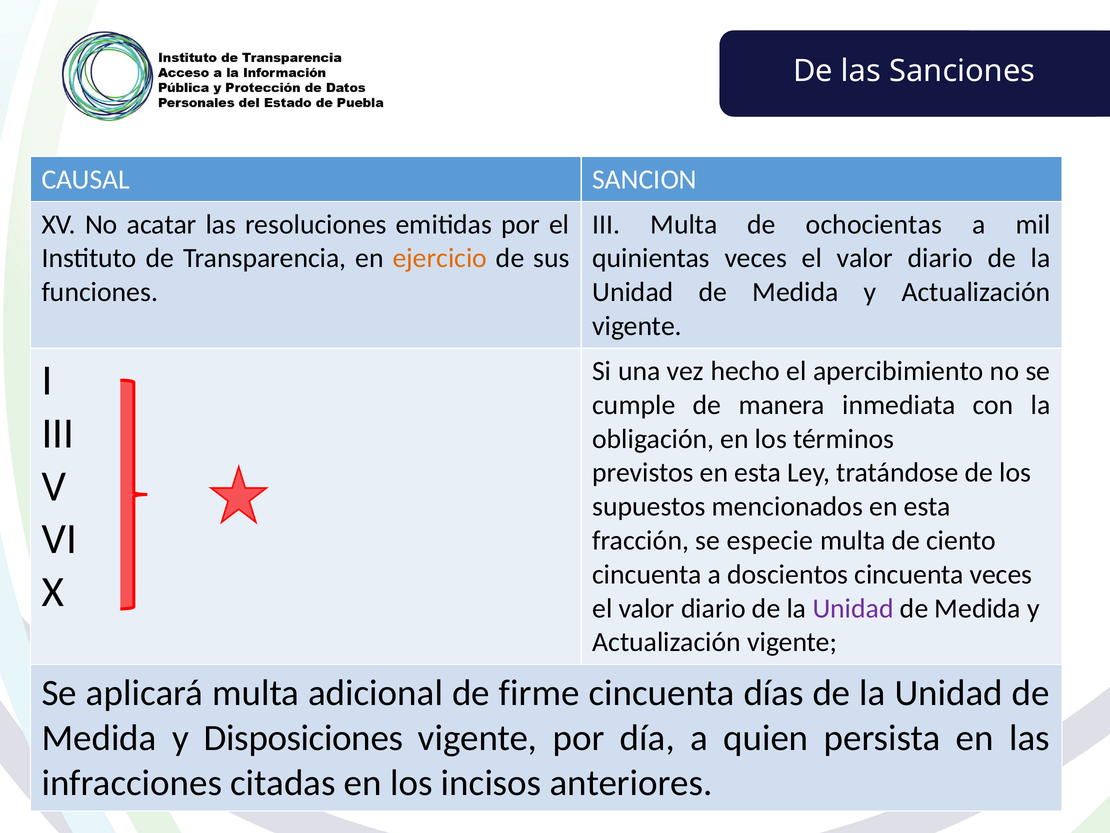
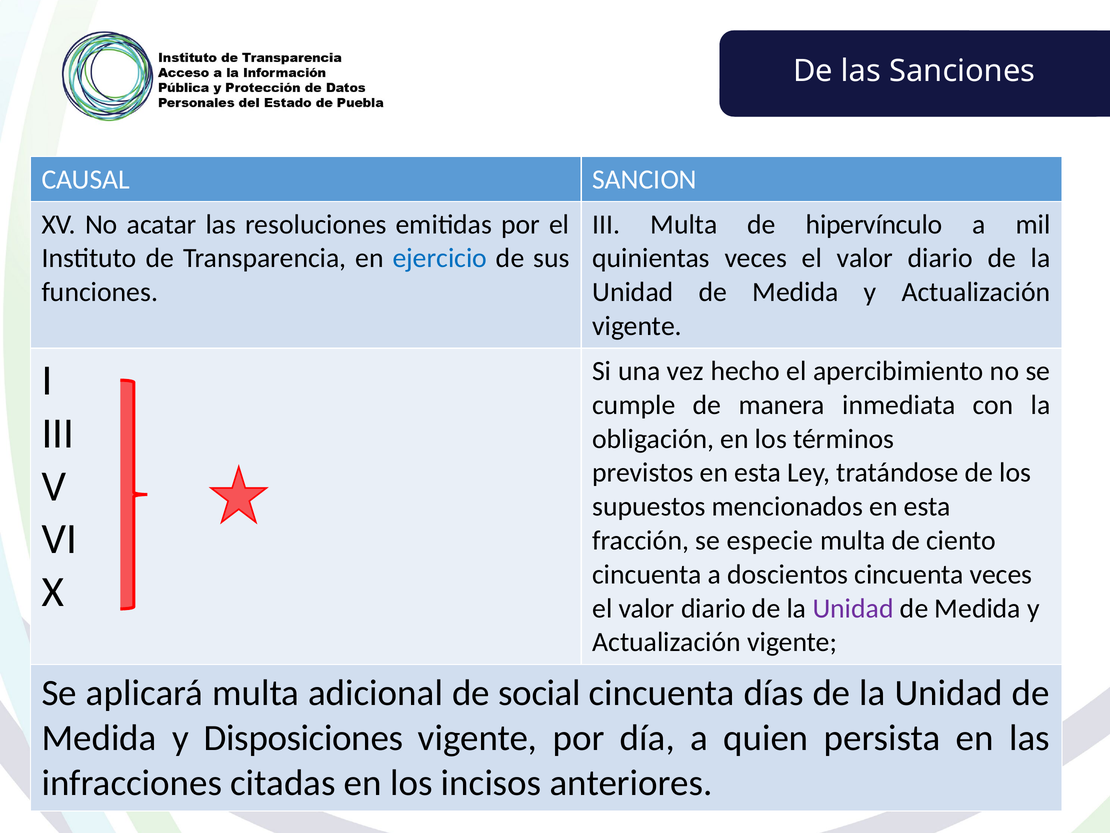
ochocientas: ochocientas -> hipervínculo
ejercicio colour: orange -> blue
firme: firme -> social
